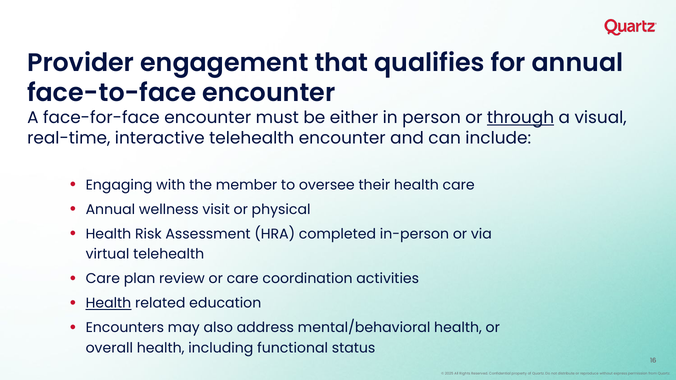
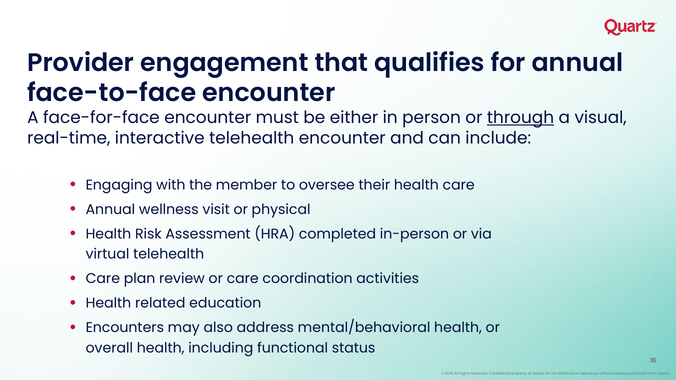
Health at (108, 304) underline: present -> none
